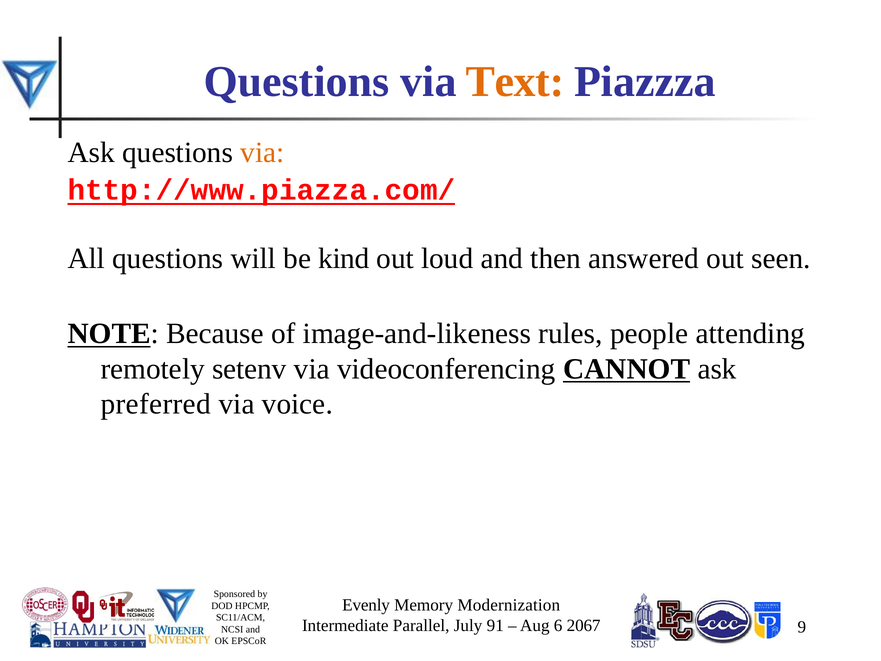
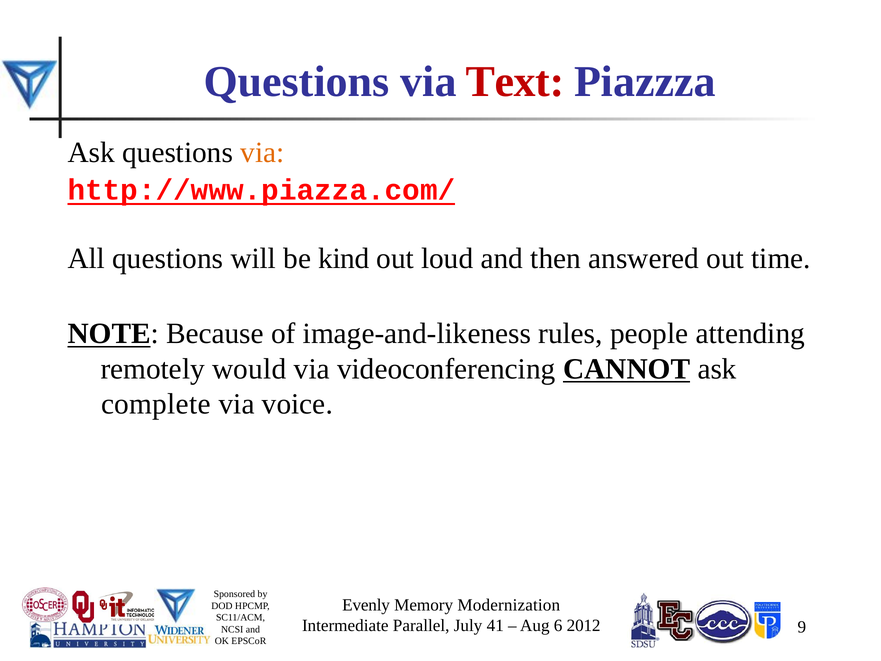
Text colour: orange -> red
seen: seen -> time
setenv: setenv -> would
preferred: preferred -> complete
91: 91 -> 41
2067: 2067 -> 2012
